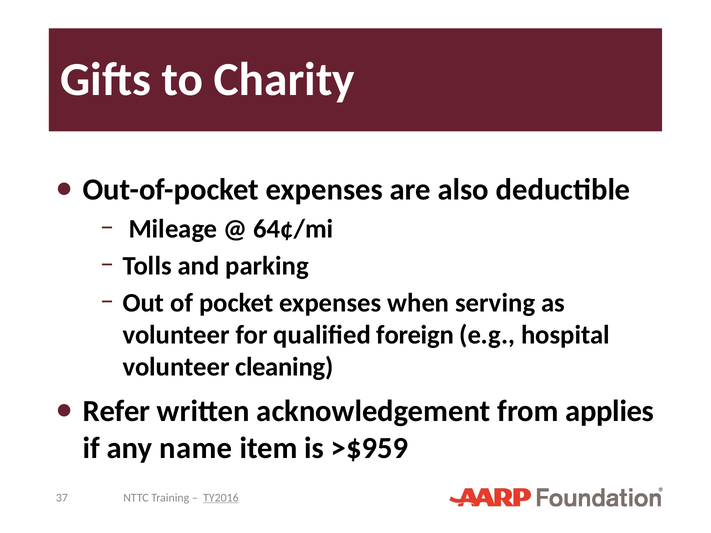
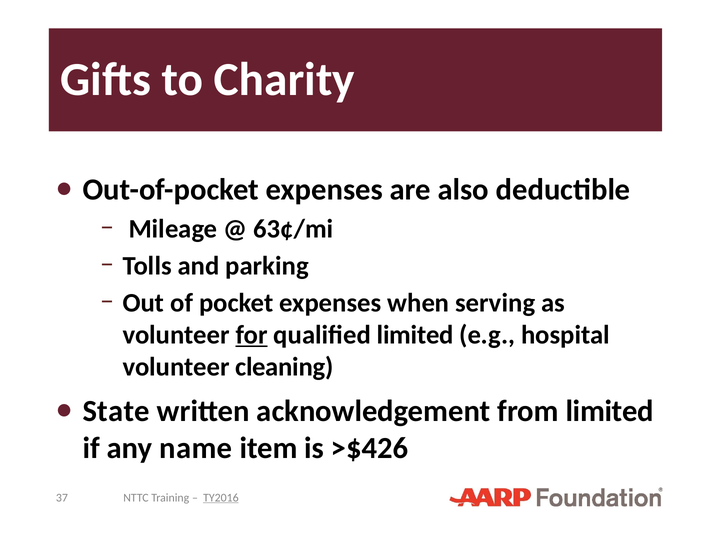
64¢/mi: 64¢/mi -> 63¢/mi
for underline: none -> present
qualified foreign: foreign -> limited
Refer: Refer -> State
from applies: applies -> limited
>$959: >$959 -> >$426
